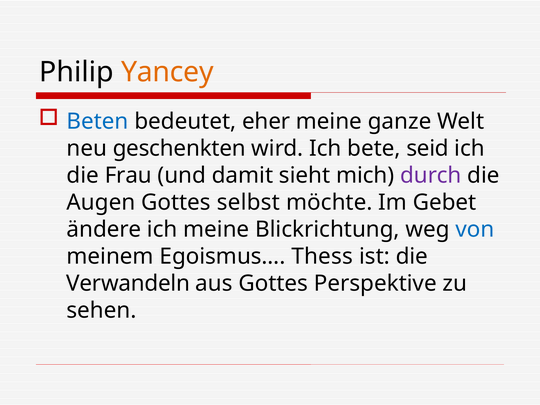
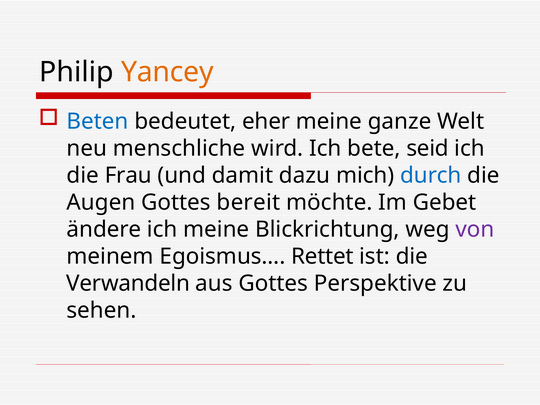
geschenkten: geschenkten -> menschliche
sieht: sieht -> dazu
durch colour: purple -> blue
selbst: selbst -> bereit
von colour: blue -> purple
Thess: Thess -> Rettet
